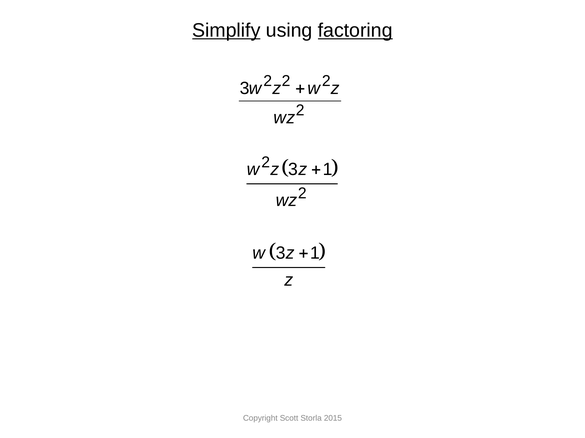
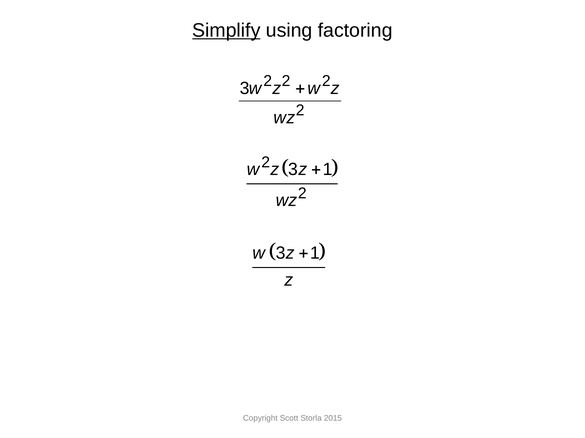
factoring underline: present -> none
